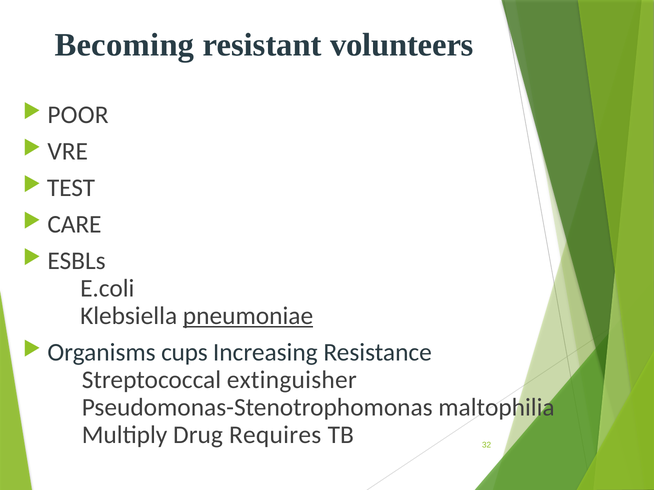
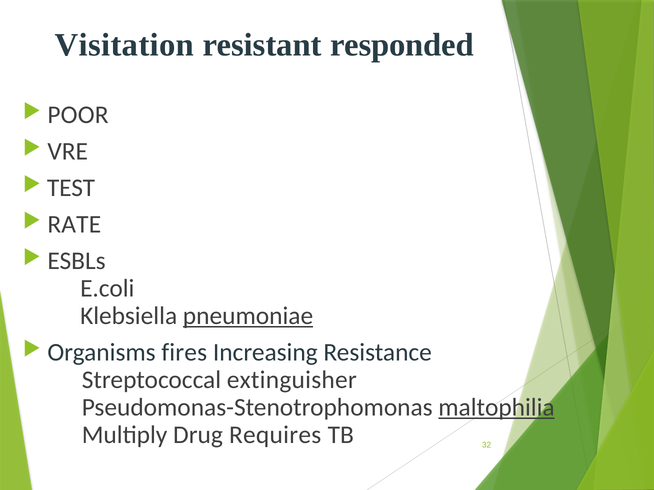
Becoming: Becoming -> Visitation
volunteers: volunteers -> responded
CARE: CARE -> RATE
cups: cups -> fires
maltophilia underline: none -> present
